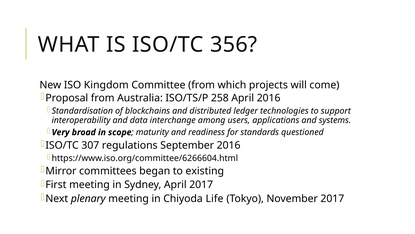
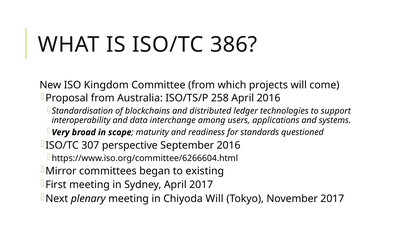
356: 356 -> 386
regulations: regulations -> perspective
Chiyoda Life: Life -> Will
